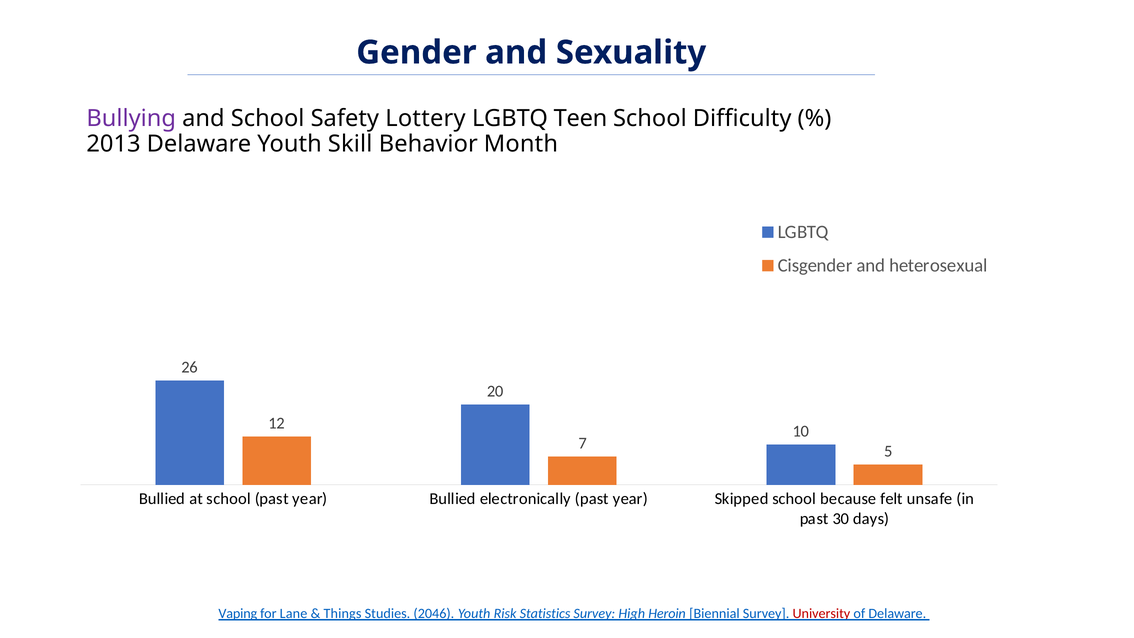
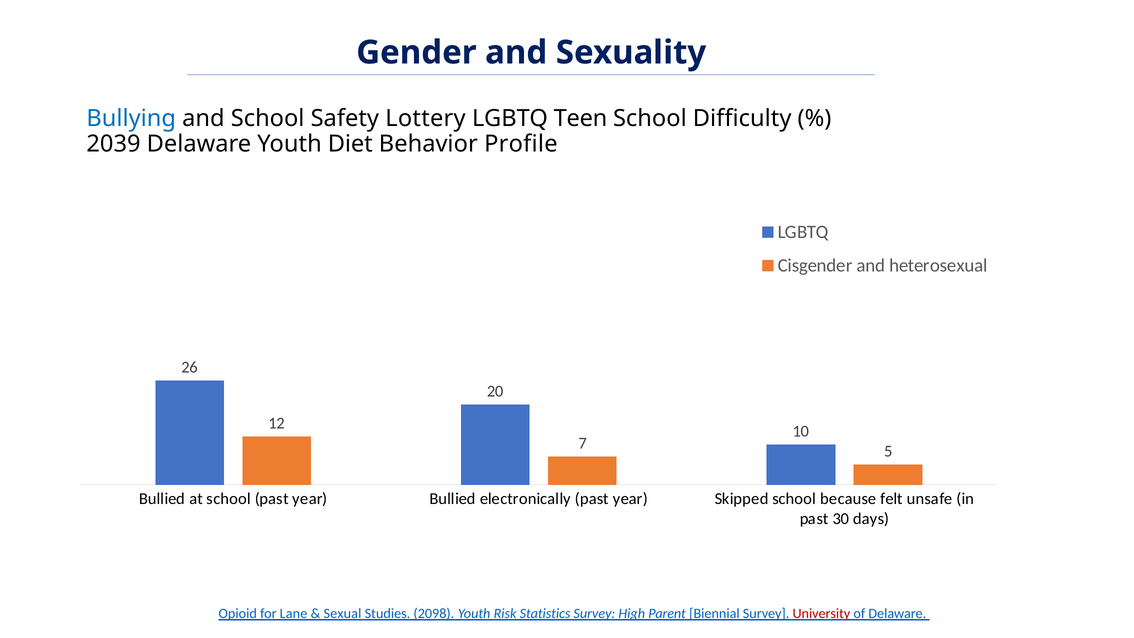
Bullying colour: purple -> blue
2013: 2013 -> 2039
Skill: Skill -> Diet
Month: Month -> Profile
Vaping: Vaping -> Opioid
Things: Things -> Sexual
2046: 2046 -> 2098
Heroin: Heroin -> Parent
